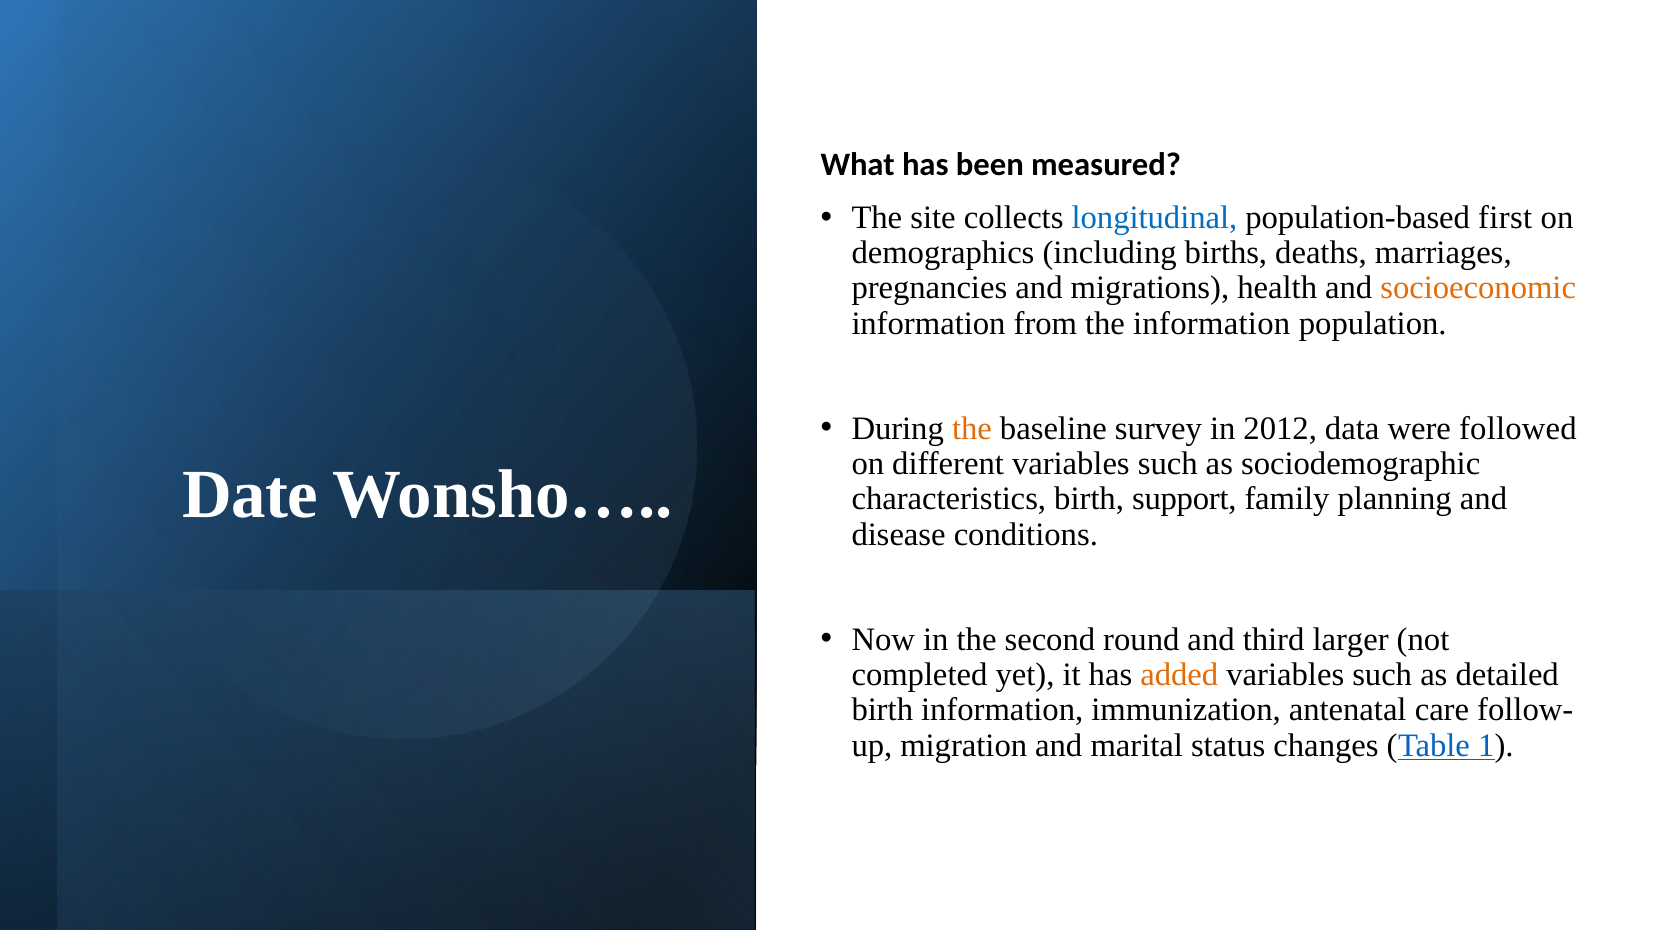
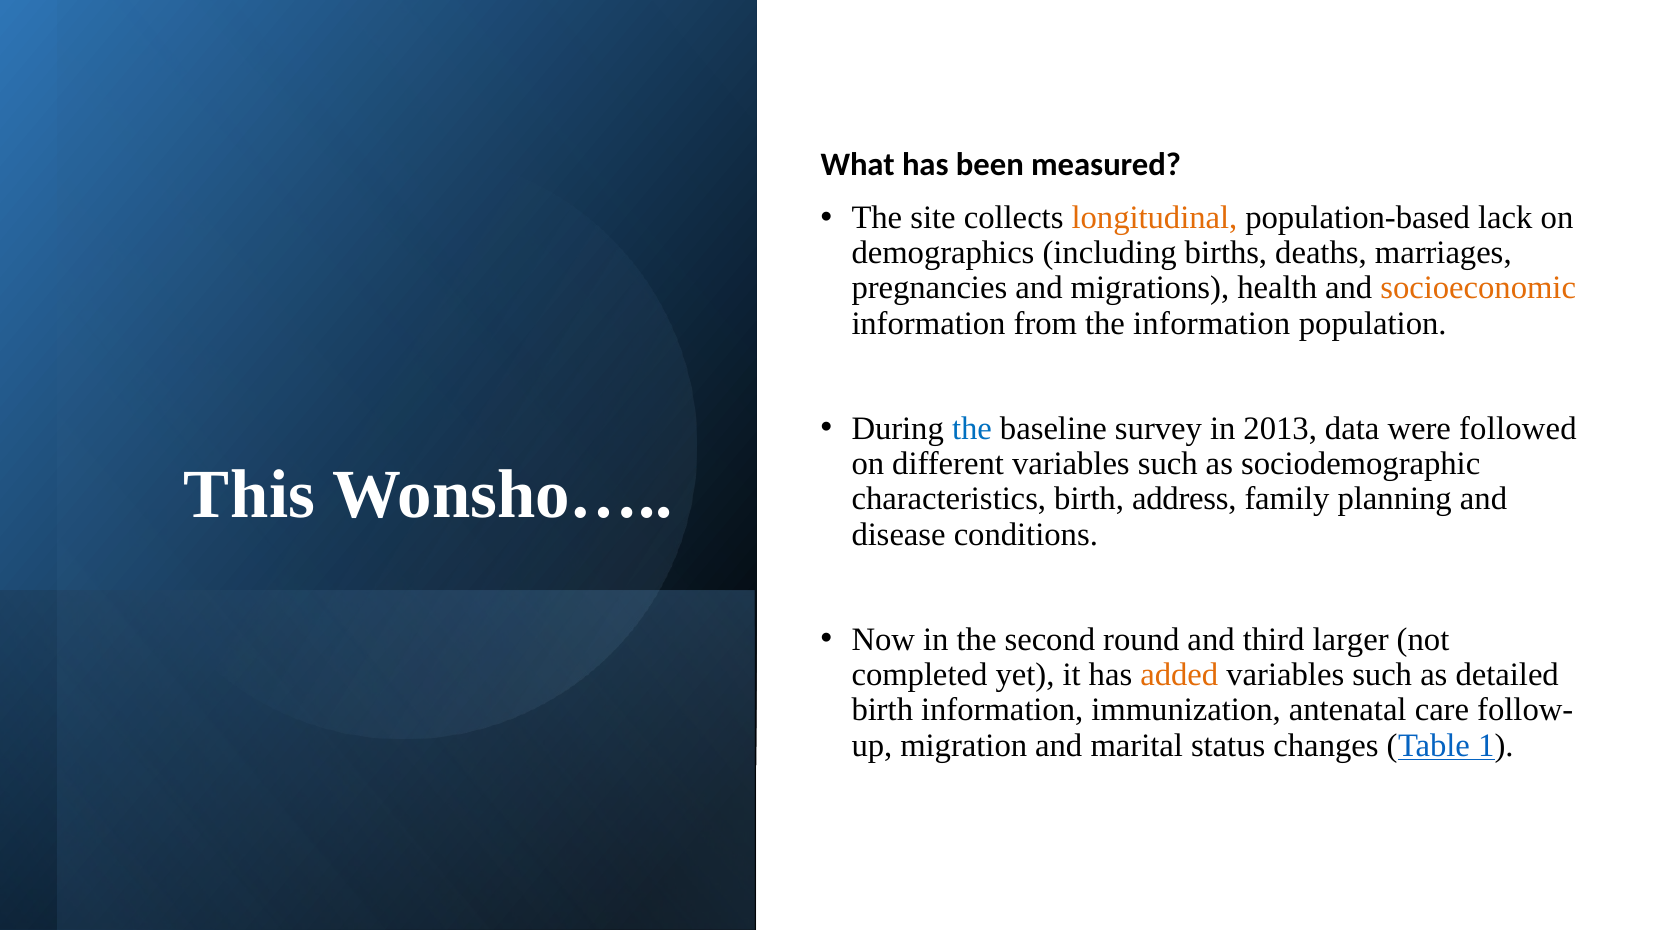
longitudinal colour: blue -> orange
first: first -> lack
the at (972, 428) colour: orange -> blue
2012: 2012 -> 2013
Date: Date -> This
support: support -> address
